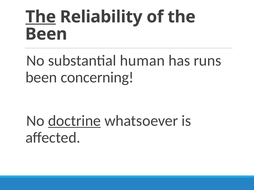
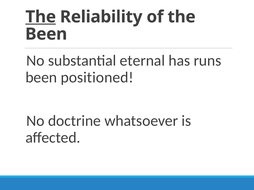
human: human -> eternal
concerning: concerning -> positioned
doctrine underline: present -> none
